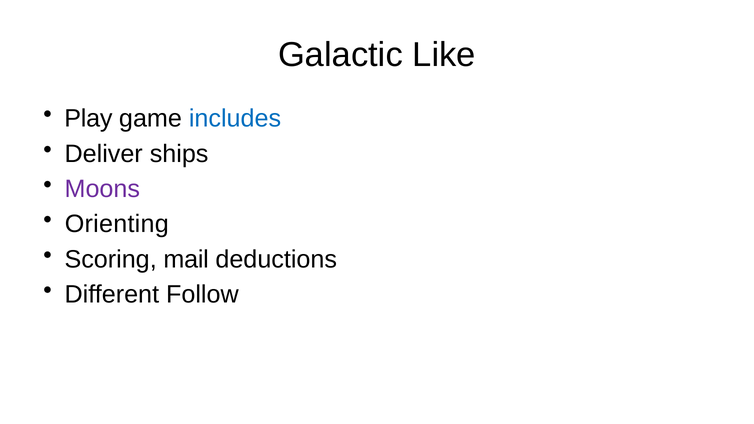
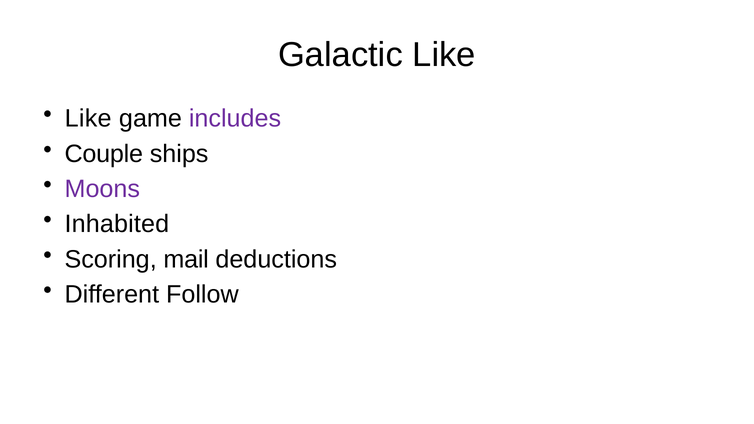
Play at (88, 119): Play -> Like
includes colour: blue -> purple
Deliver: Deliver -> Couple
Orienting: Orienting -> Inhabited
